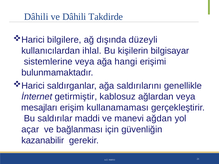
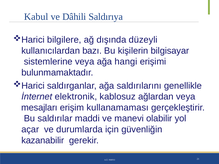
Dâhili at (36, 17): Dâhili -> Kabul
Takdirde: Takdirde -> Saldırıya
ihlal: ihlal -> bazı
getirmiştir: getirmiştir -> elektronik
ağdan: ağdan -> olabilir
bağlanması: bağlanması -> durumlarda
